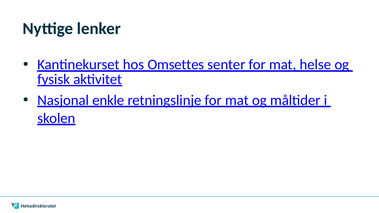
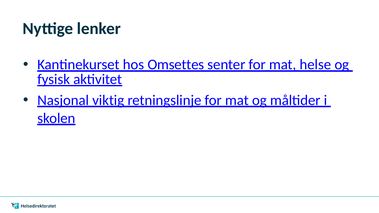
enkle: enkle -> viktig
